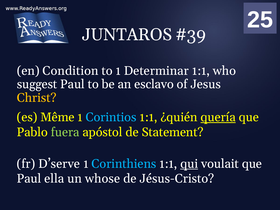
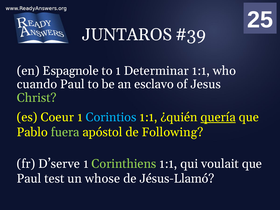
Condition: Condition -> Espagnole
suggest: suggest -> cuando
Christ colour: yellow -> light green
Même: Même -> Coeur
Statement: Statement -> Following
Corinthiens colour: light blue -> light green
qui underline: present -> none
ella: ella -> test
Jésus-Cristo: Jésus-Cristo -> Jésus-Llamó
